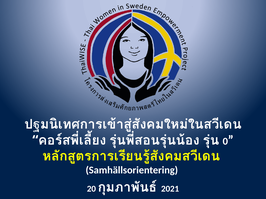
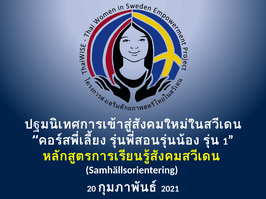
0: 0 -> 1
